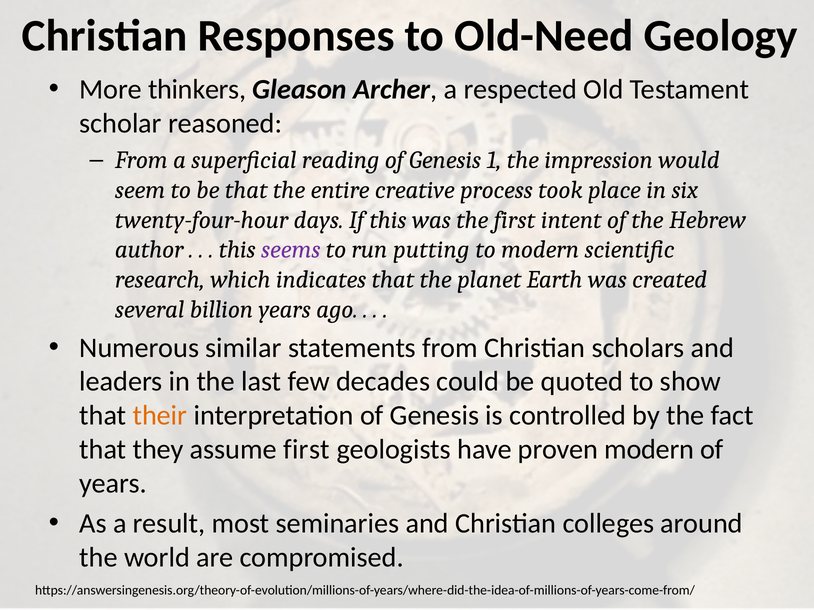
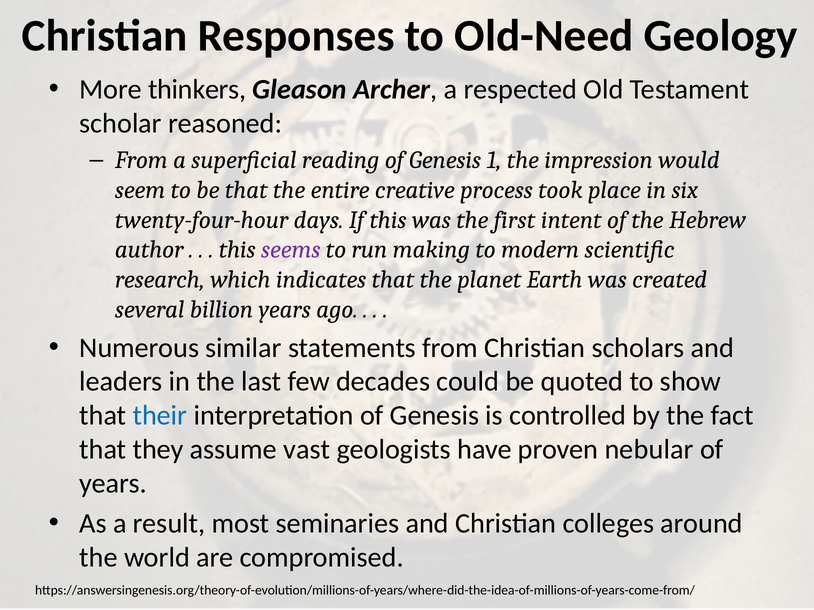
putting: putting -> making
their colour: orange -> blue
assume first: first -> vast
proven modern: modern -> nebular
